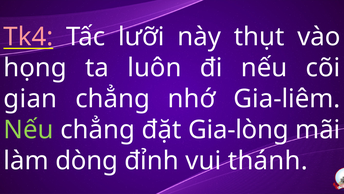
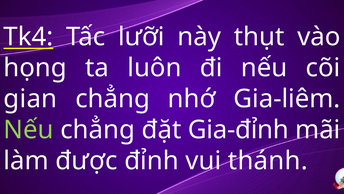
Tk4 colour: pink -> white
Gia-lòng: Gia-lòng -> Gia-đỉnh
dòng: dòng -> được
